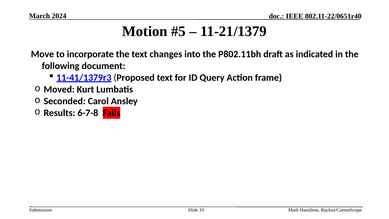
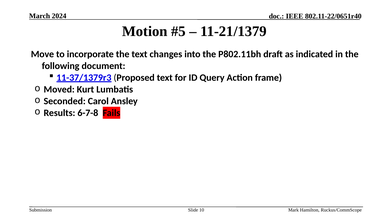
11-41/1379r3: 11-41/1379r3 -> 11-37/1379r3
